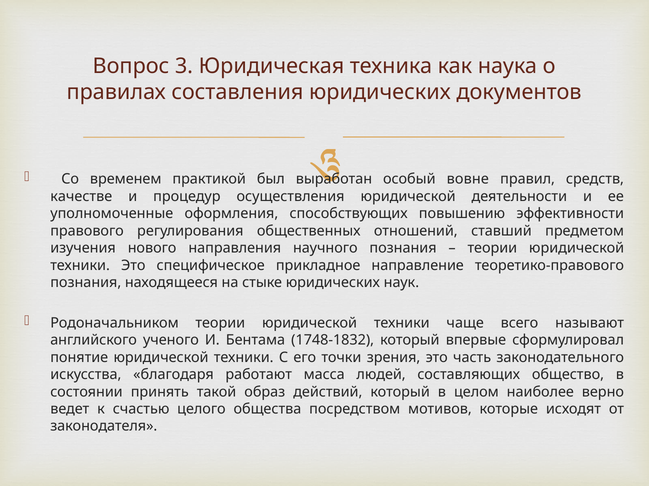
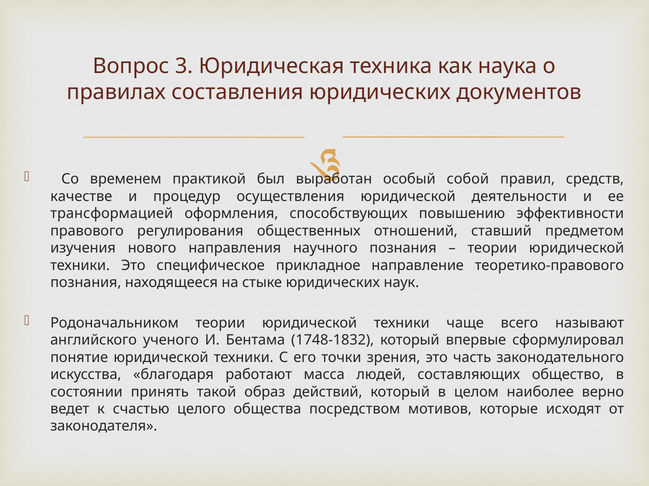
вовне: вовне -> собой
уполномоченные: уполномоченные -> трансформацией
